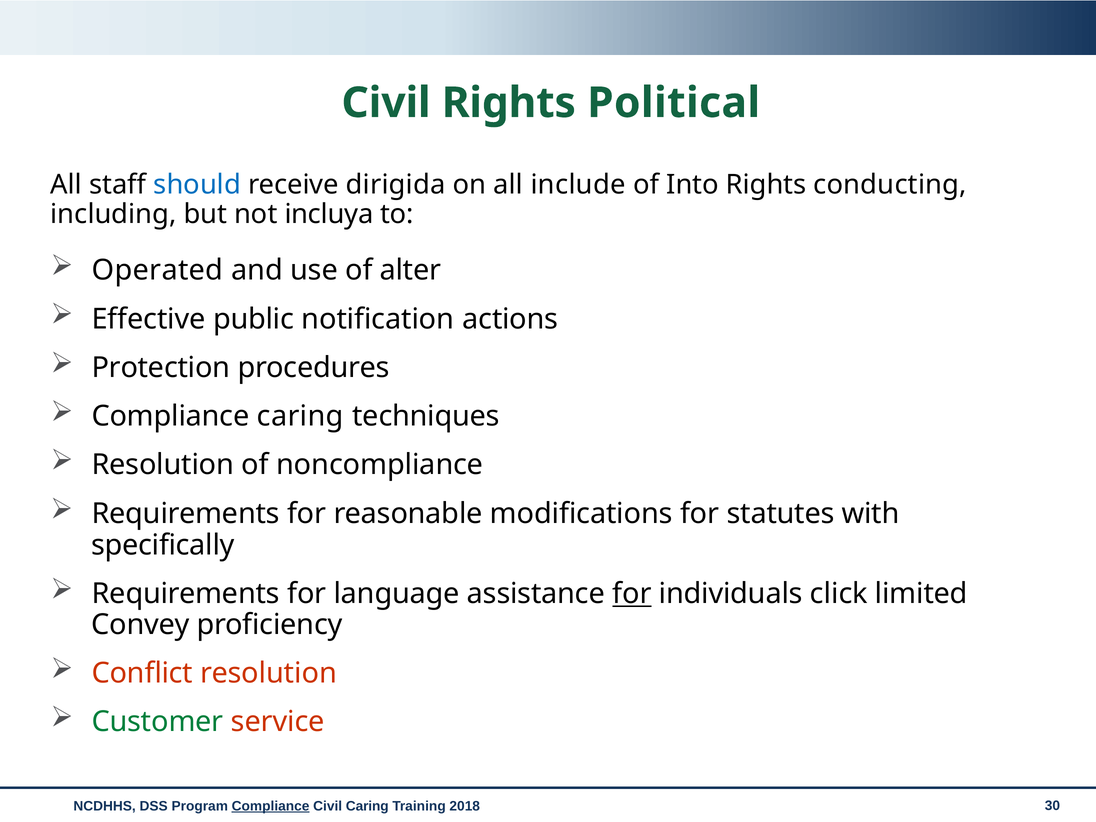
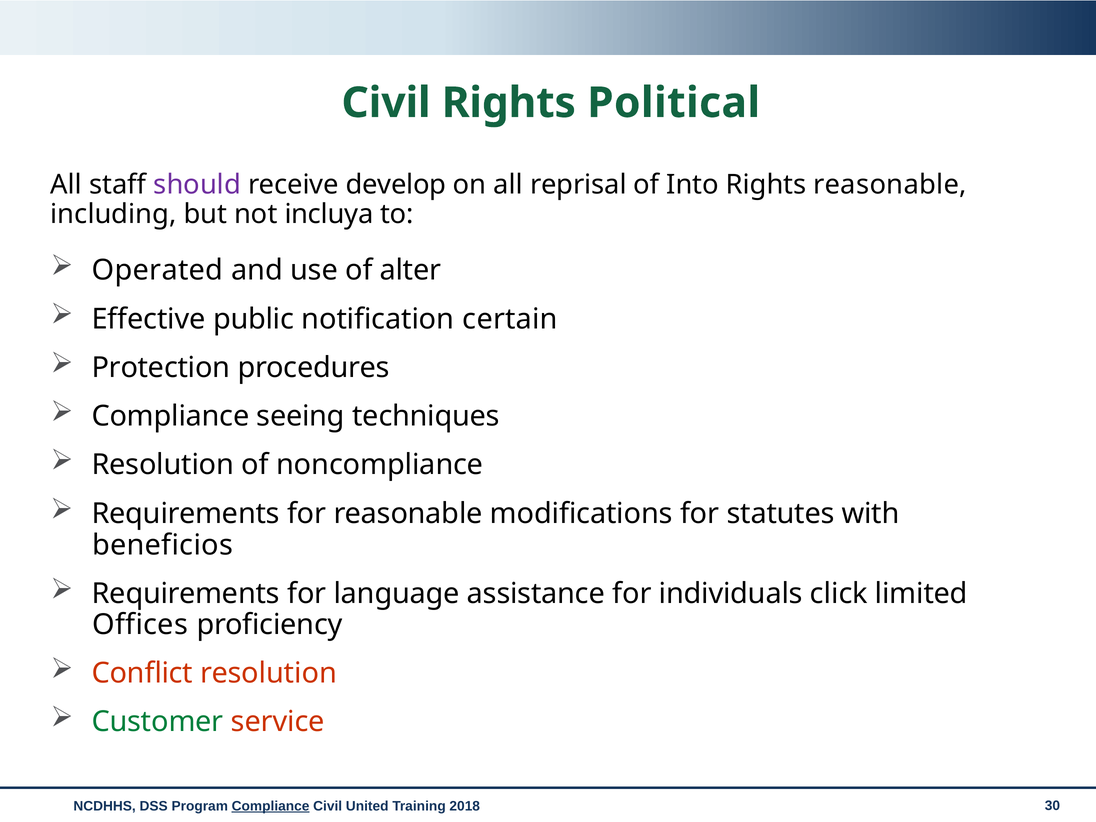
should colour: blue -> purple
dirigida: dirigida -> develop
include: include -> reprisal
Rights conducting: conducting -> reasonable
actions: actions -> certain
Compliance caring: caring -> seeing
specifically: specifically -> beneficios
for at (632, 594) underline: present -> none
Convey: Convey -> Offices
Civil Caring: Caring -> United
